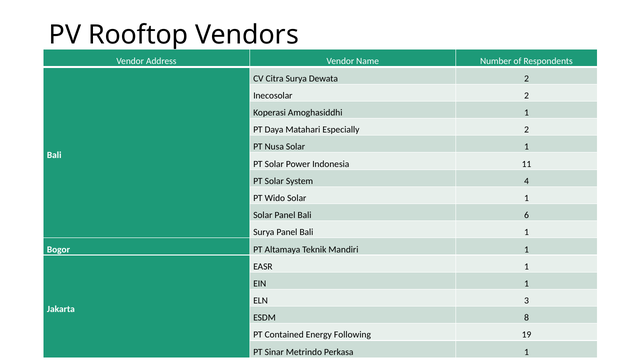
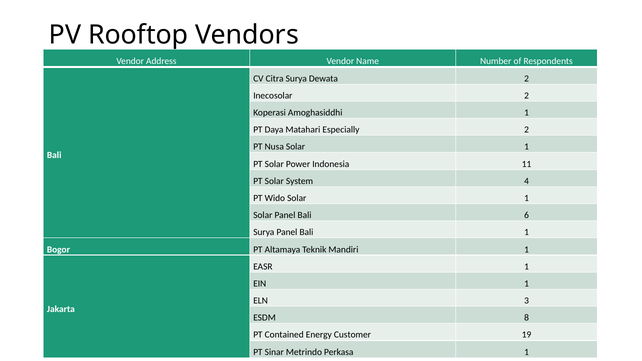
Following: Following -> Customer
